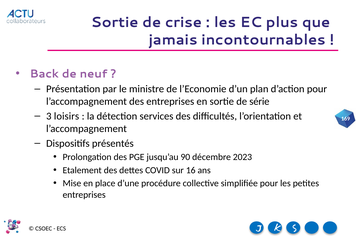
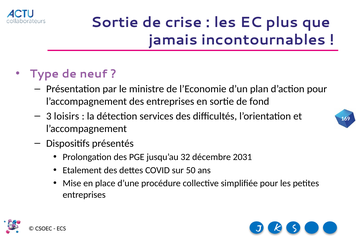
Back: Back -> Type
série: série -> fond
90: 90 -> 32
2023: 2023 -> 2031
16: 16 -> 50
